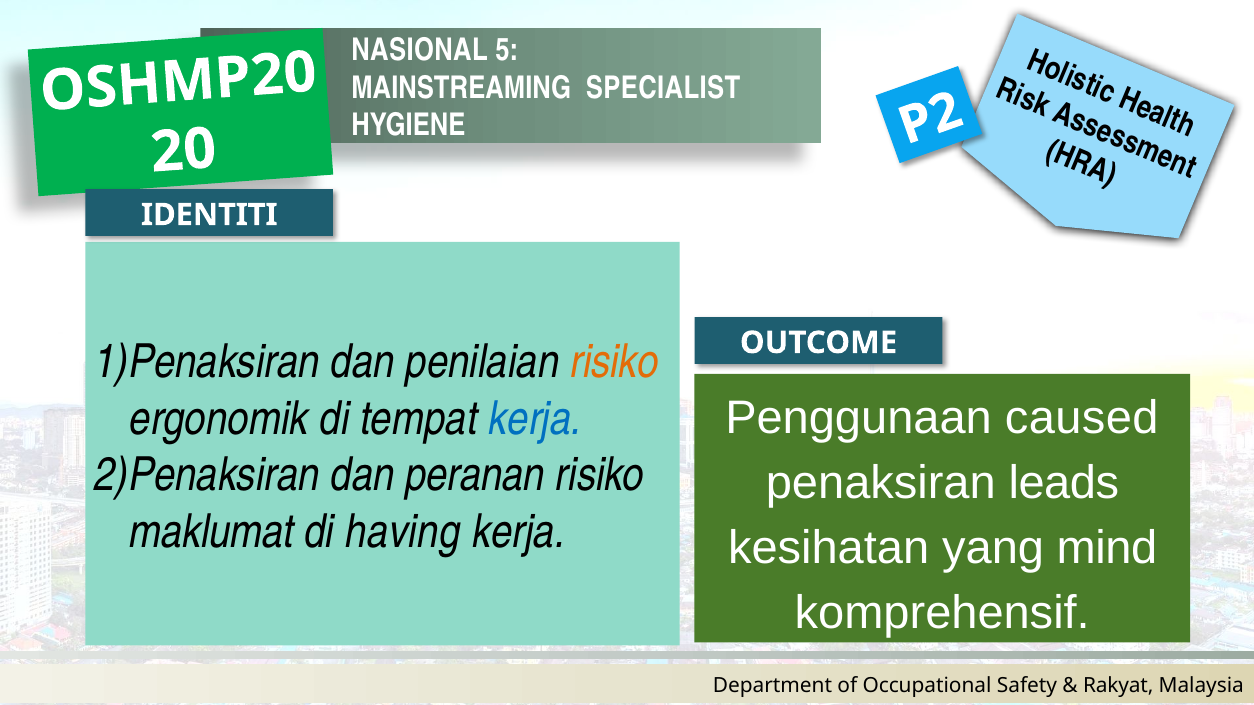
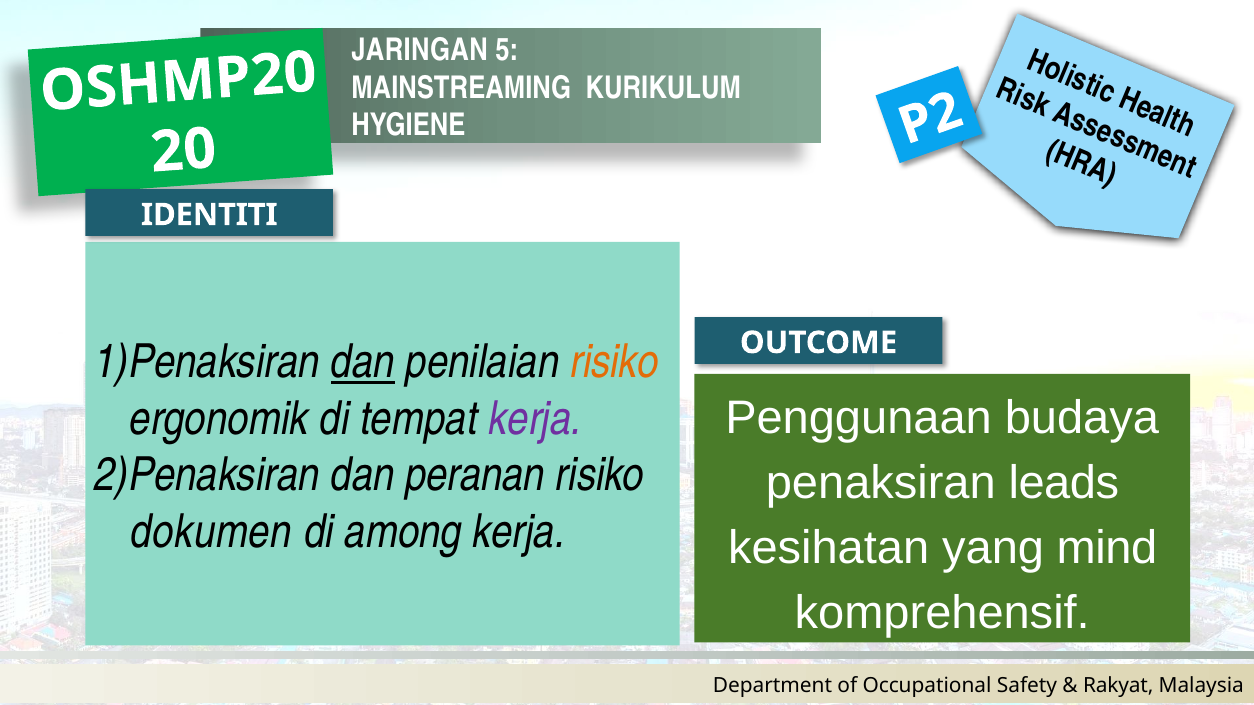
NASIONAL: NASIONAL -> JARINGAN
SPECIALIST: SPECIALIST -> KURIKULUM
dan at (363, 362) underline: none -> present
caused: caused -> budaya
kerja at (535, 419) colour: blue -> purple
maklumat: maklumat -> dokumen
having: having -> among
